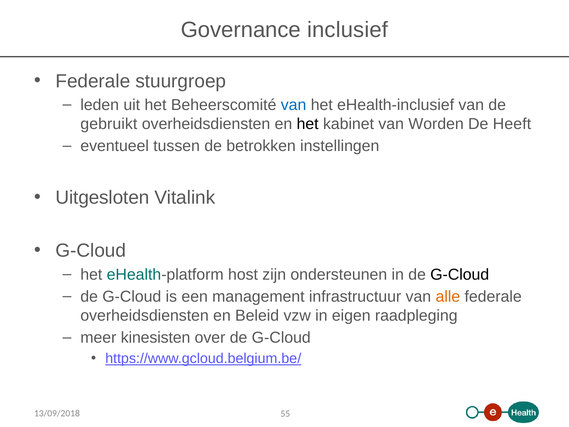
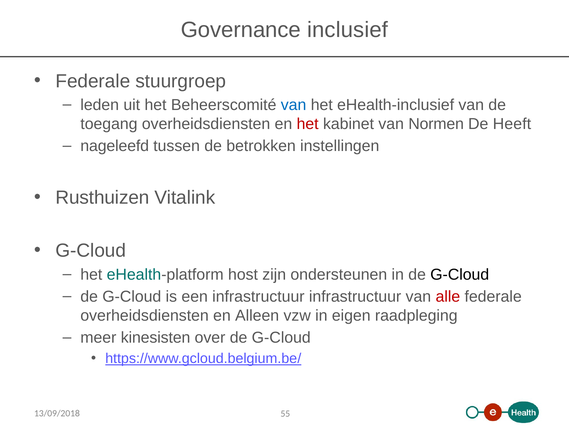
gebruikt: gebruikt -> toegang
het at (308, 124) colour: black -> red
Worden: Worden -> Normen
eventueel: eventueel -> nageleefd
Uitgesloten: Uitgesloten -> Rusthuizen
een management: management -> infrastructuur
alle colour: orange -> red
Beleid: Beleid -> Alleen
